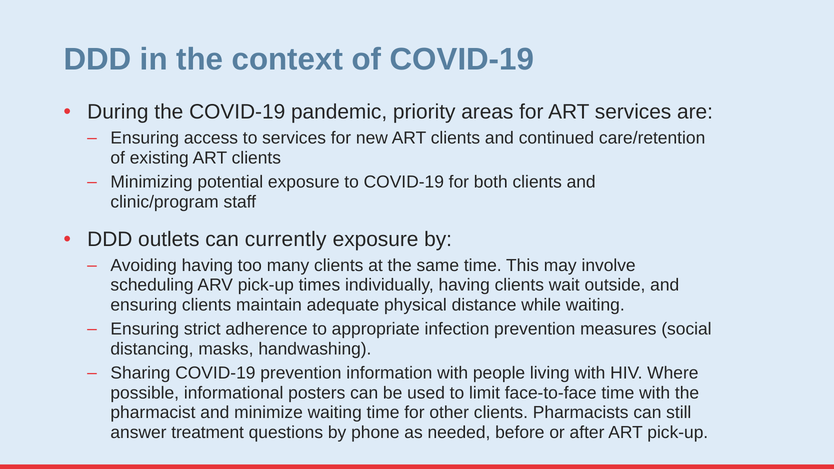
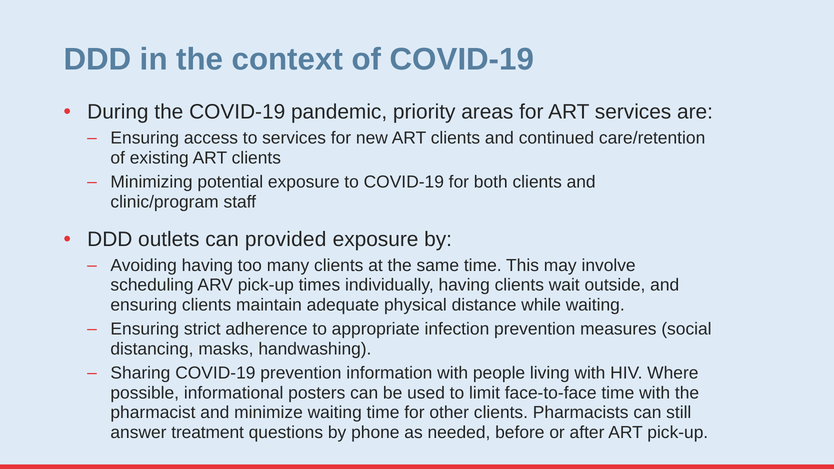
currently: currently -> provided
